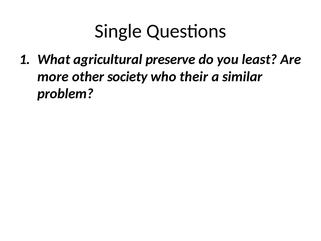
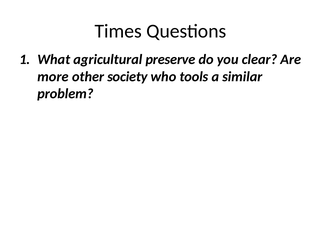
Single: Single -> Times
least: least -> clear
their: their -> tools
